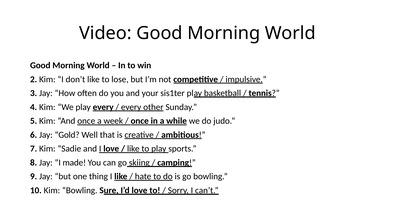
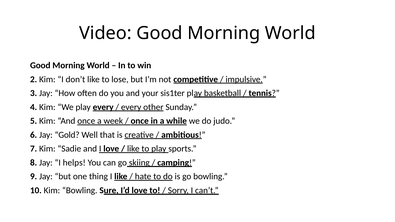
made: made -> helps
